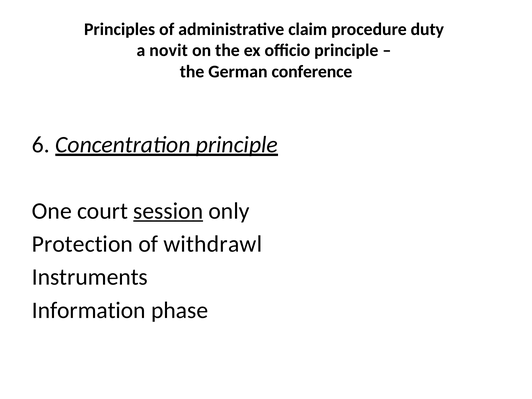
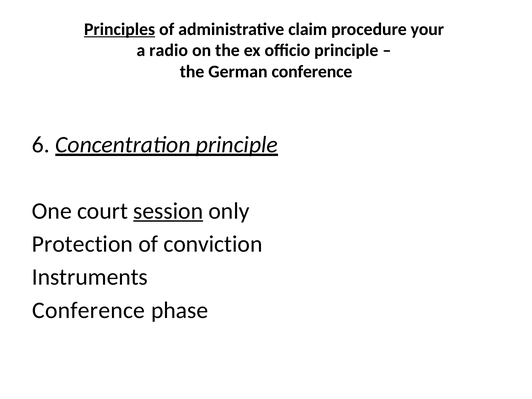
Principles underline: none -> present
duty: duty -> your
novit: novit -> radio
withdrawl: withdrawl -> conviction
Information at (89, 310): Information -> Conference
